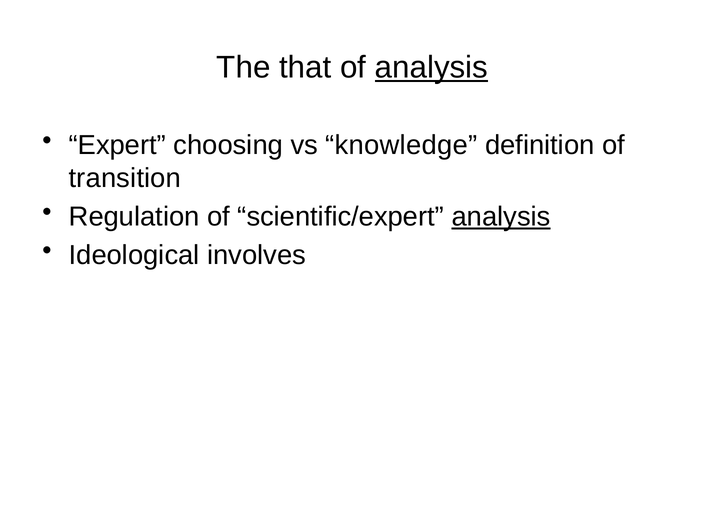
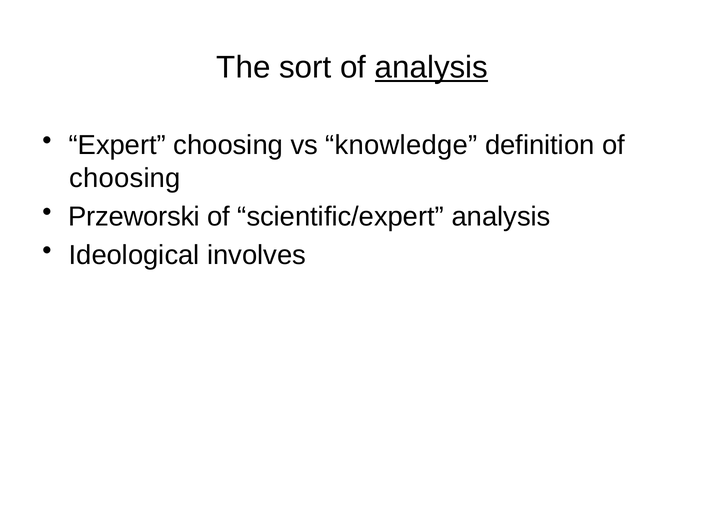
that: that -> sort
transition at (125, 178): transition -> choosing
Regulation: Regulation -> Przeworski
analysis at (501, 217) underline: present -> none
